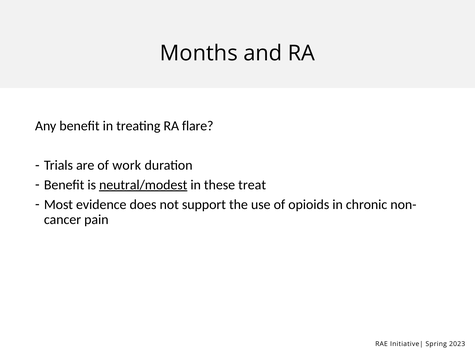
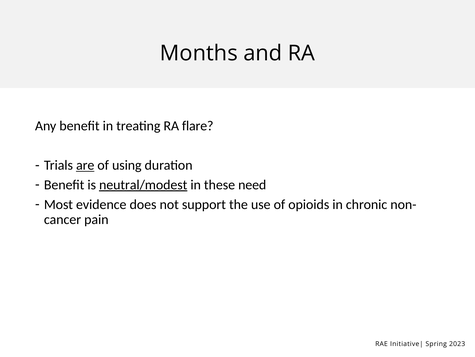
are underline: none -> present
work: work -> using
treat: treat -> need
